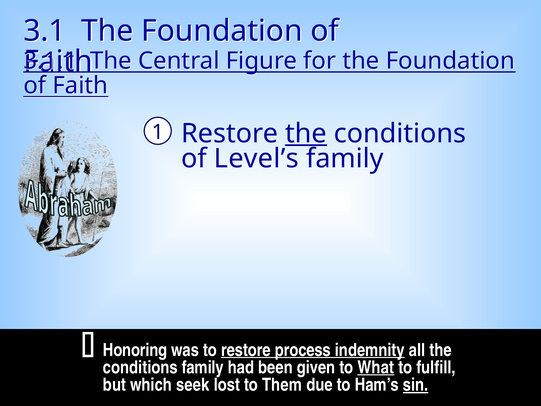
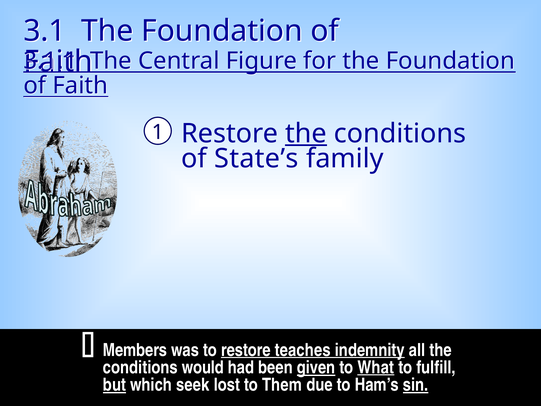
Level’s: Level’s -> State’s
Honoring: Honoring -> Members
process: process -> teaches
conditions family: family -> would
given underline: none -> present
but underline: none -> present
